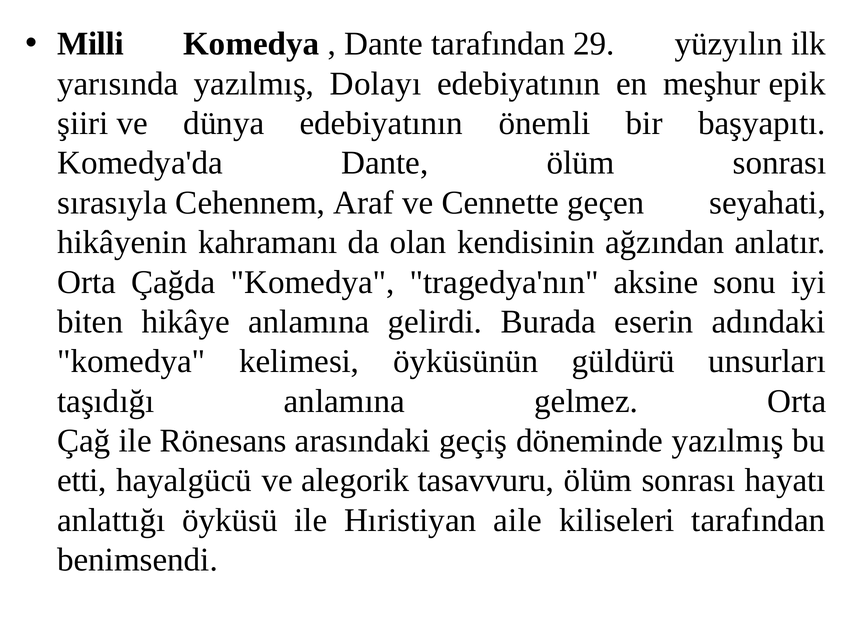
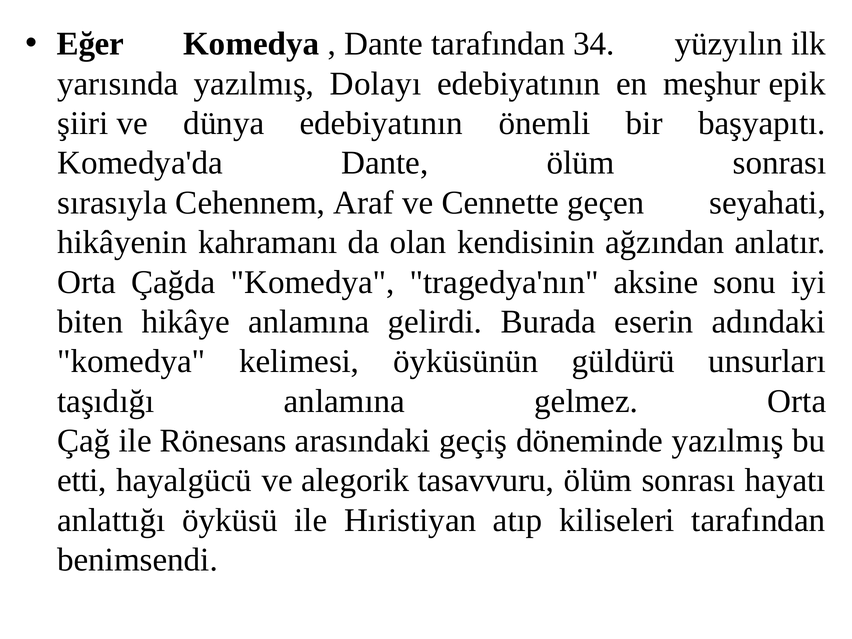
Milli: Milli -> Eğer
29: 29 -> 34
aile: aile -> atıp
